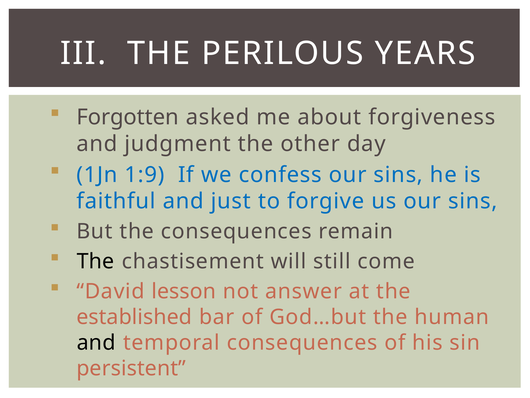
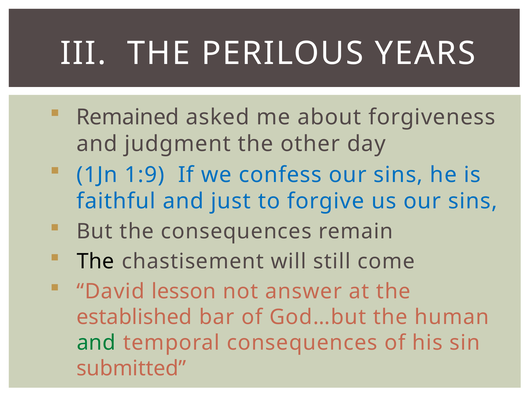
Forgotten: Forgotten -> Remained
and at (96, 342) colour: black -> green
persistent: persistent -> submitted
